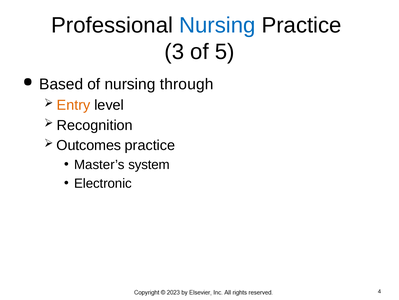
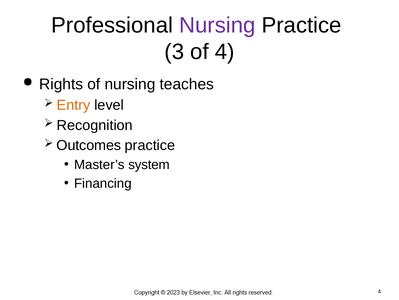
Nursing at (217, 25) colour: blue -> purple
of 5: 5 -> 4
Based: Based -> Rights
through: through -> teaches
Electronic: Electronic -> Financing
